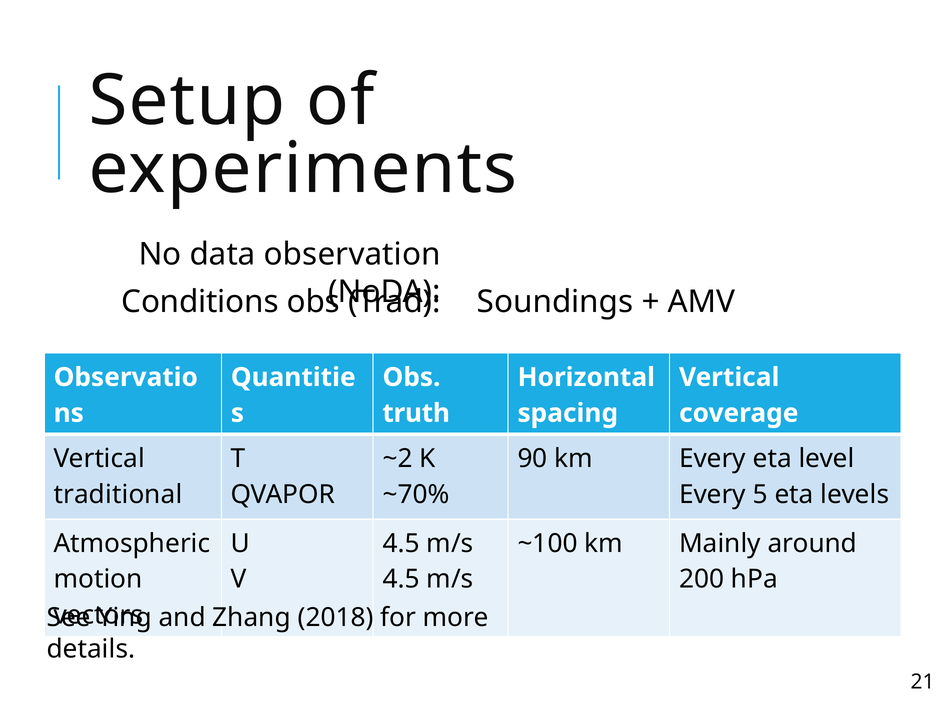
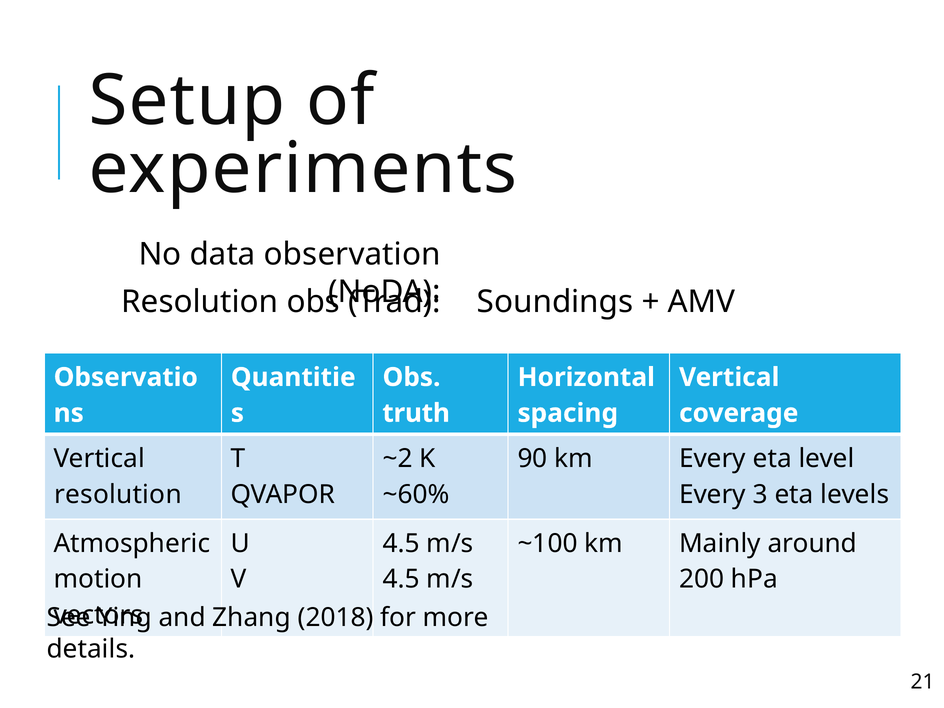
Conditions at (200, 302): Conditions -> Resolution
traditional at (118, 494): traditional -> resolution
~70%: ~70% -> ~60%
5: 5 -> 3
